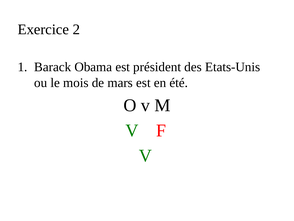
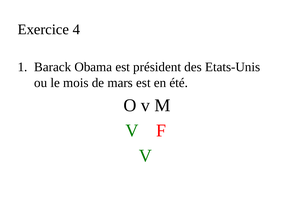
2: 2 -> 4
